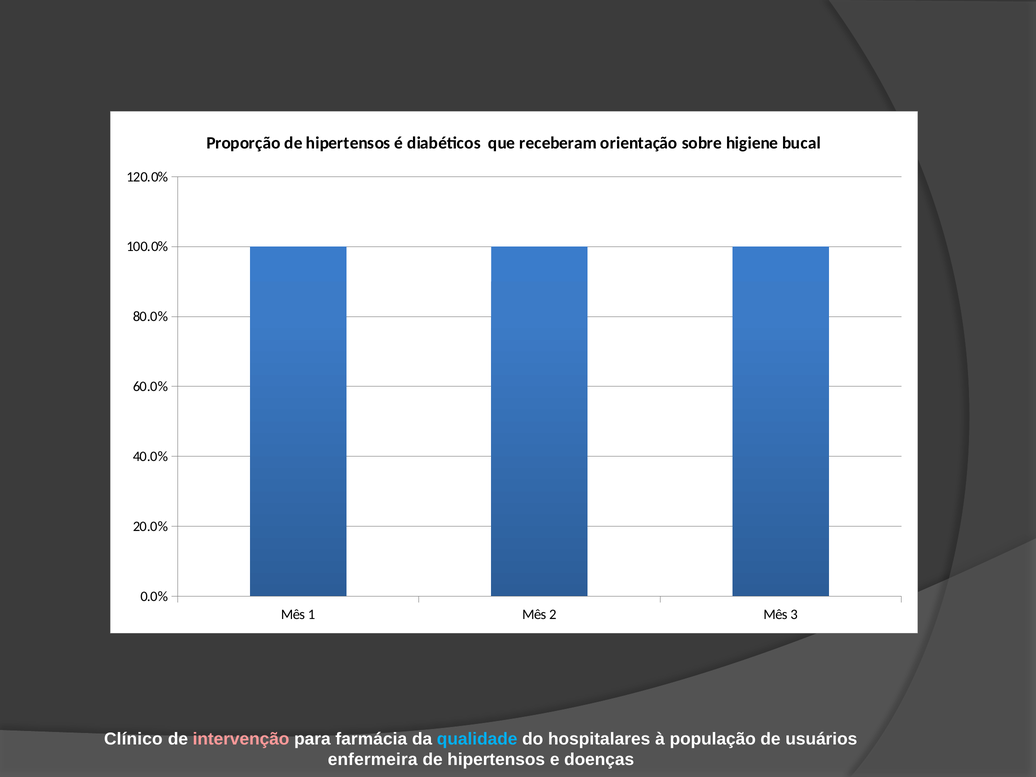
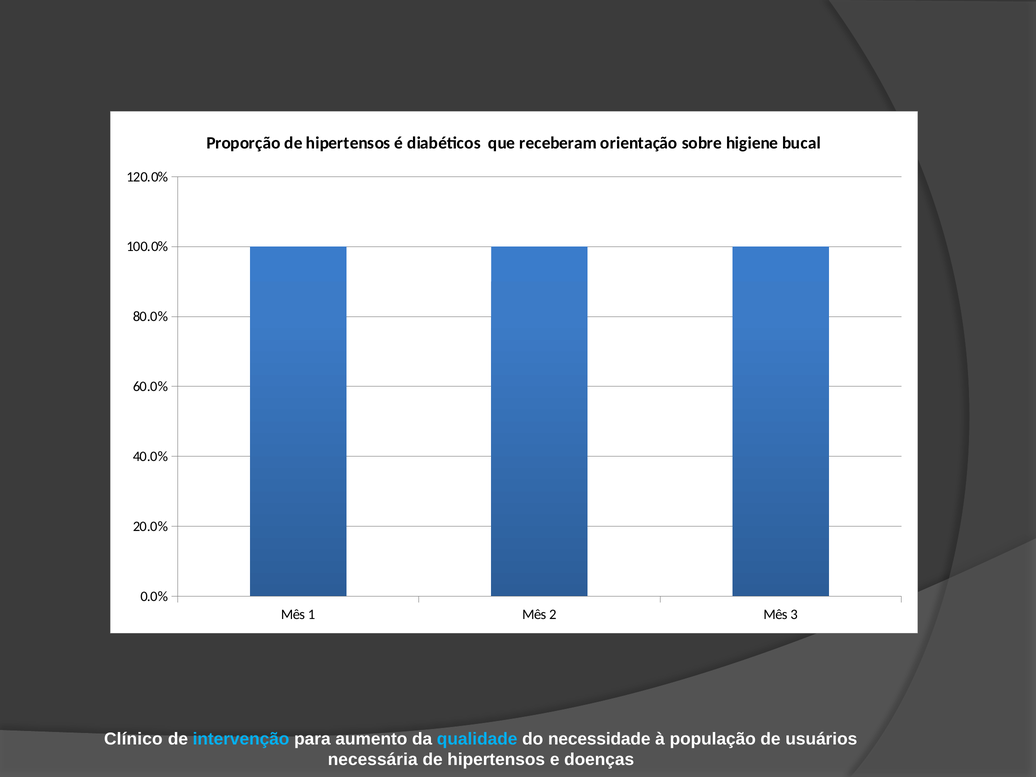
intervenção colour: pink -> light blue
farmácia: farmácia -> aumento
hospitalares: hospitalares -> necessidade
enfermeira: enfermeira -> necessária
